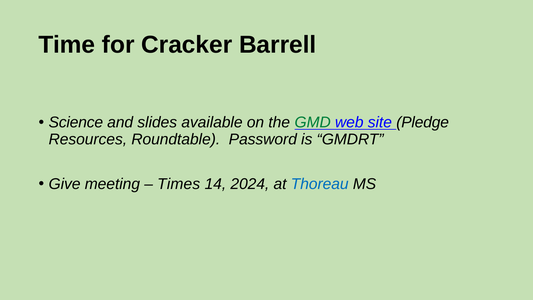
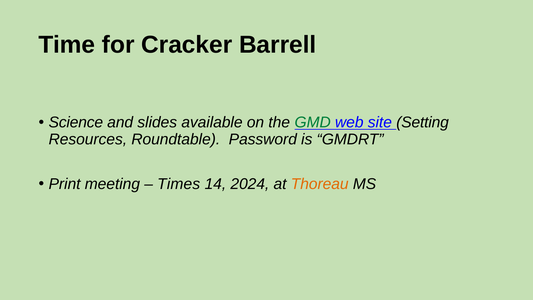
Pledge: Pledge -> Setting
Give: Give -> Print
Thoreau colour: blue -> orange
